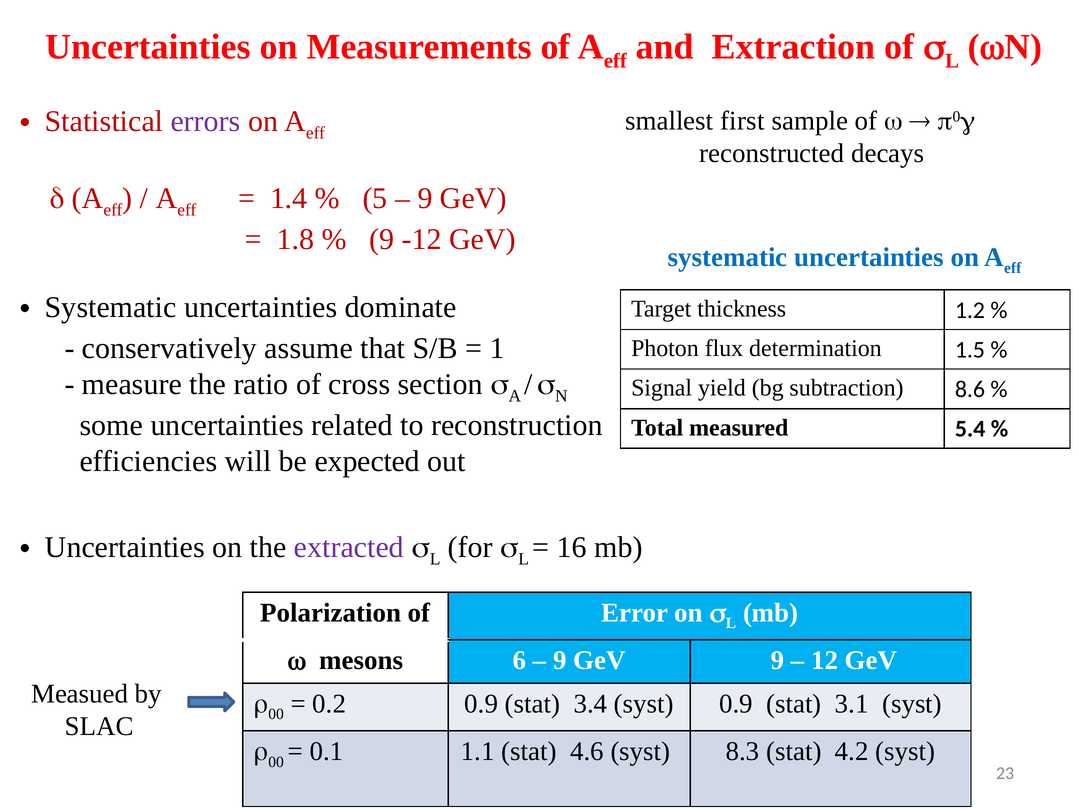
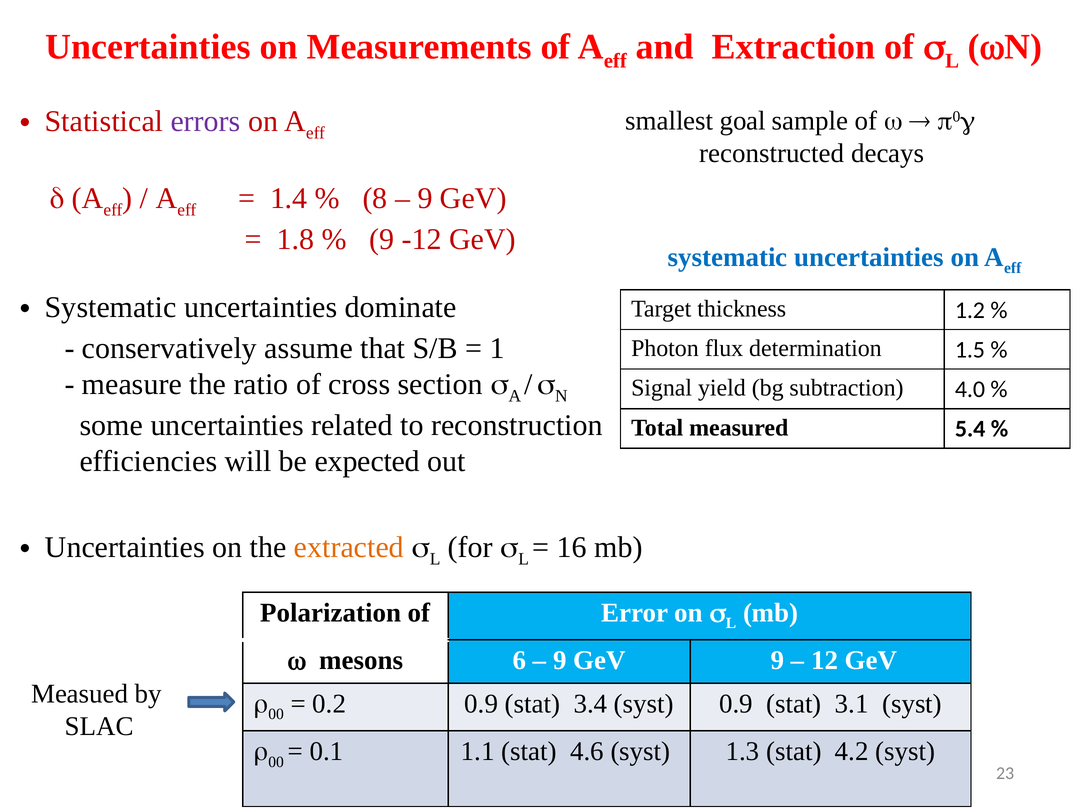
first: first -> goal
5: 5 -> 8
8.6: 8.6 -> 4.0
extracted colour: purple -> orange
8.3: 8.3 -> 1.3
